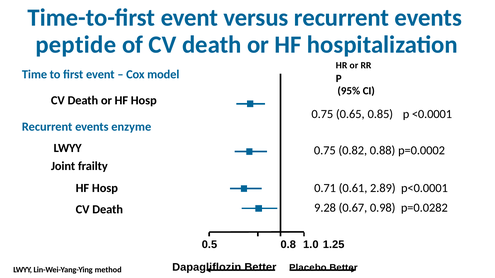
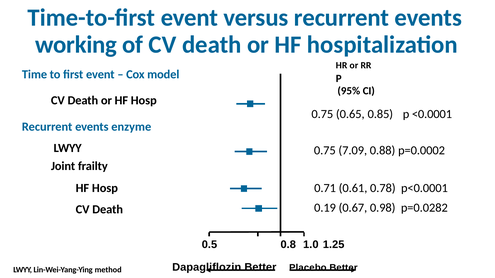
peptide: peptide -> working
0.82: 0.82 -> 7.09
2.89: 2.89 -> 0.78
9.28: 9.28 -> 0.19
